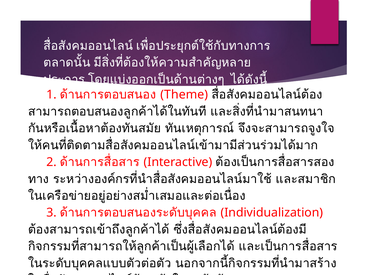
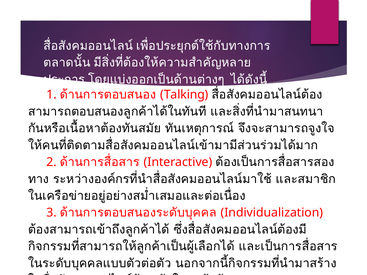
Theme: Theme -> Talking
